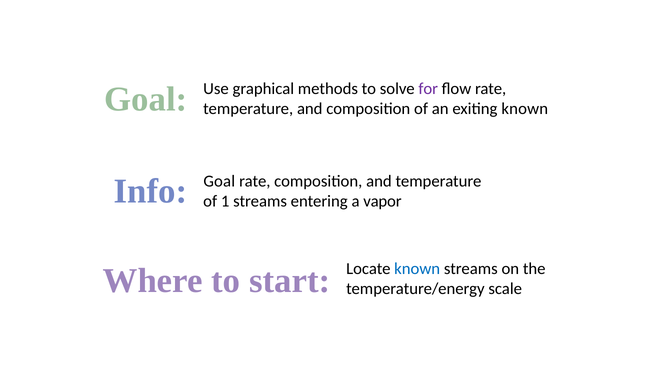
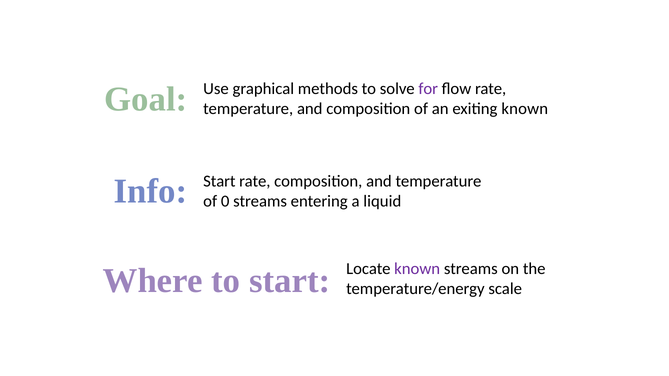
Goal at (219, 181): Goal -> Start
1: 1 -> 0
vapor: vapor -> liquid
known at (417, 269) colour: blue -> purple
